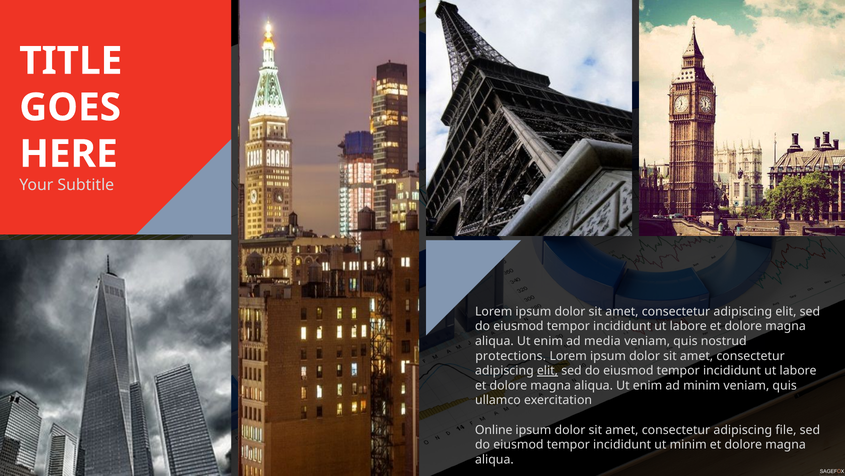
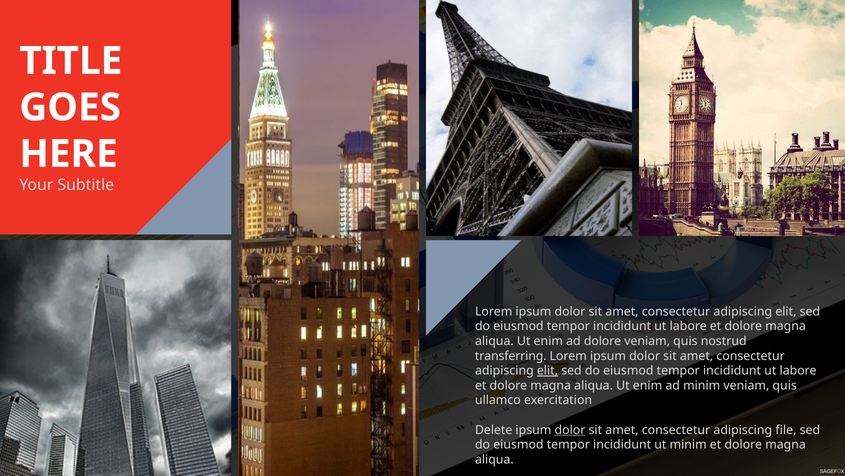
ad media: media -> dolore
protections: protections -> transferring
Online: Online -> Delete
dolor at (570, 429) underline: none -> present
